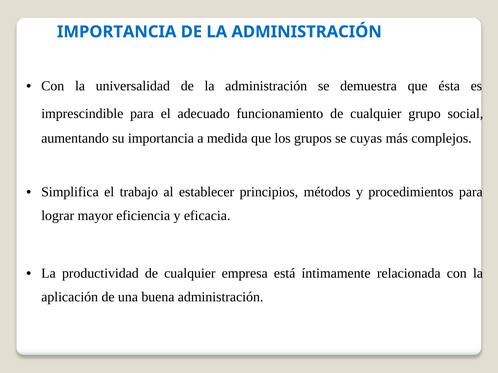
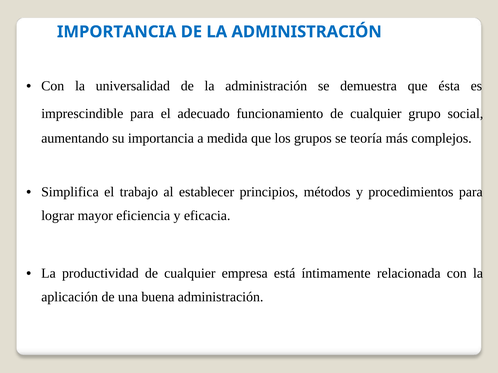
cuyas: cuyas -> teoría
